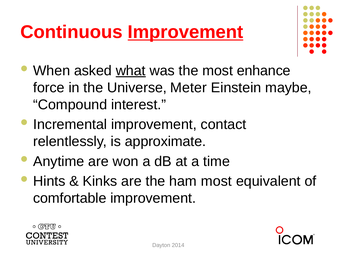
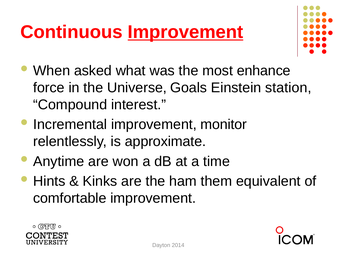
what underline: present -> none
Meter: Meter -> Goals
maybe: maybe -> station
contact: contact -> monitor
ham most: most -> them
